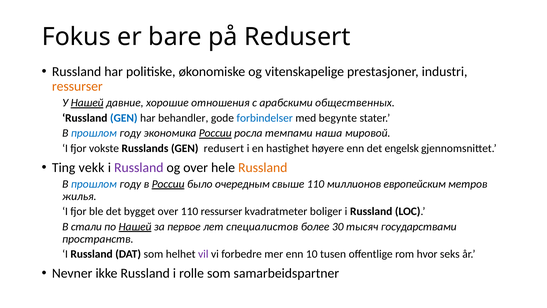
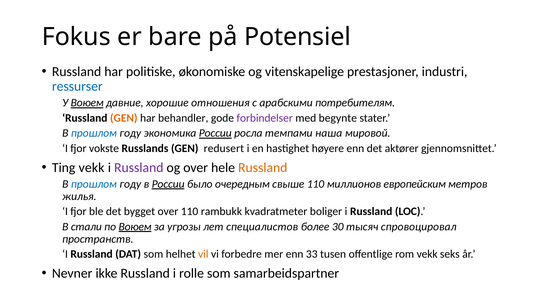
på Redusert: Redusert -> Potensiel
ressurser at (77, 86) colour: orange -> blue
У Нашей: Нашей -> Воюем
общественных: общественных -> потребителям
GEN at (124, 118) colour: blue -> orange
forbindelser colour: blue -> purple
engelsk: engelsk -> aktører
110 ressurser: ressurser -> rambukk
по Нашей: Нашей -> Воюем
первое: первое -> угрозы
государствами: государствами -> спровоцировал
vil colour: purple -> orange
10: 10 -> 33
rom hvor: hvor -> vekk
